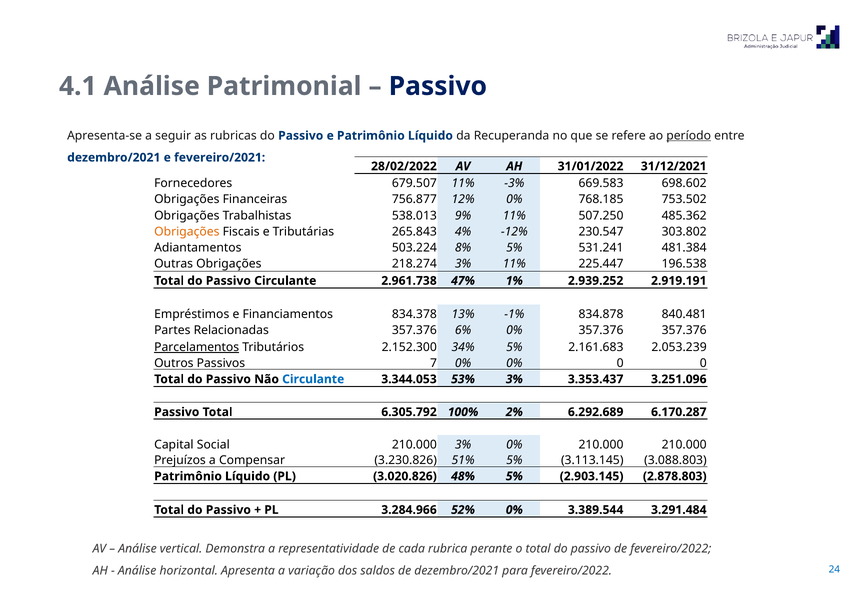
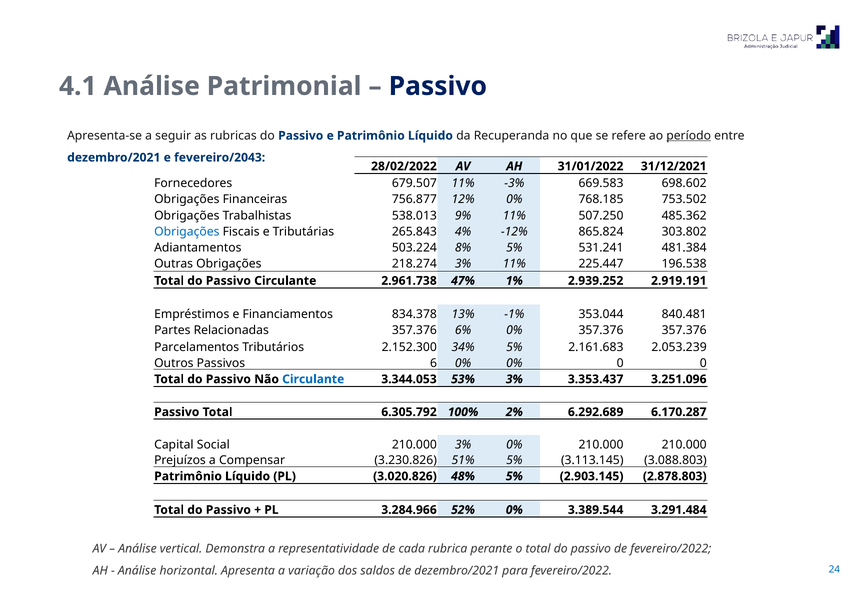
fevereiro/2021: fevereiro/2021 -> fevereiro/2043
Obrigações at (187, 232) colour: orange -> blue
230.547: 230.547 -> 865.824
834.878: 834.878 -> 353.044
Parcelamentos underline: present -> none
7: 7 -> 6
